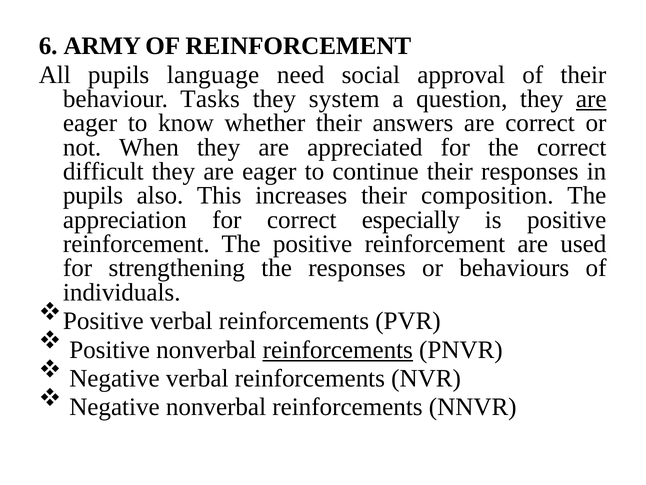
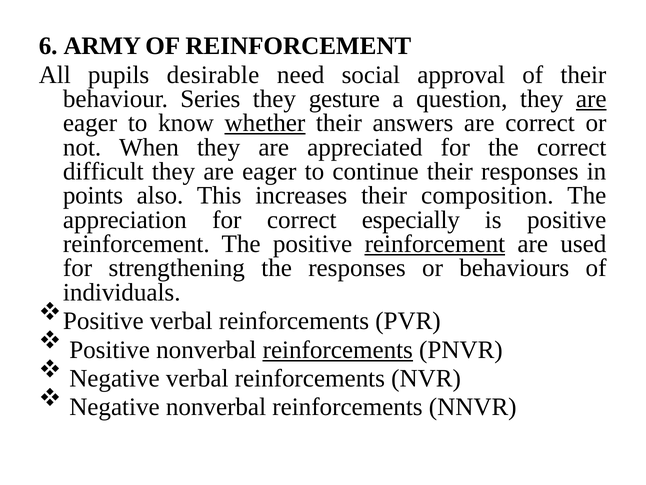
language: language -> desirable
Tasks: Tasks -> Series
system: system -> gesture
whether underline: none -> present
pupils at (93, 195): pupils -> points
reinforcement at (435, 244) underline: none -> present
